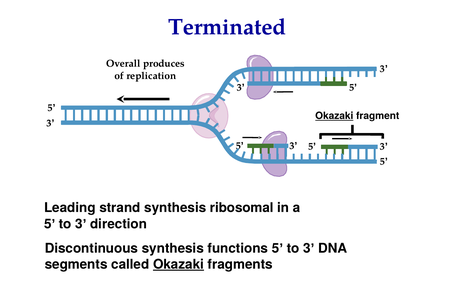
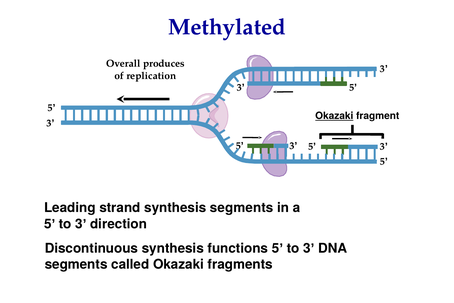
Terminated: Terminated -> Methylated
synthesis ribosomal: ribosomal -> segments
Okazaki at (178, 264) underline: present -> none
